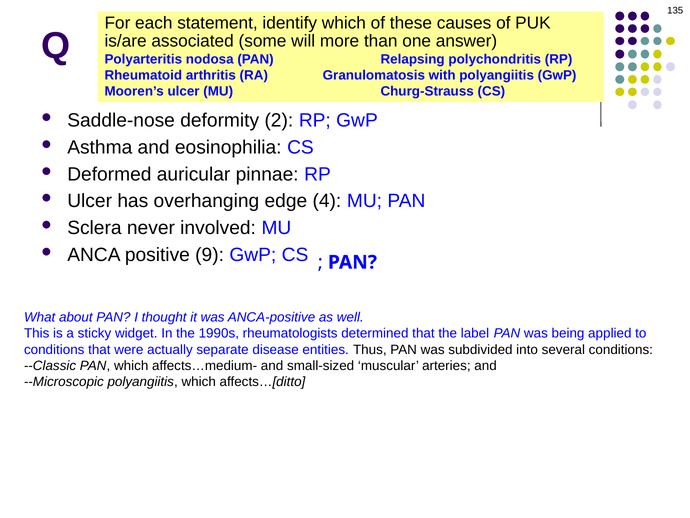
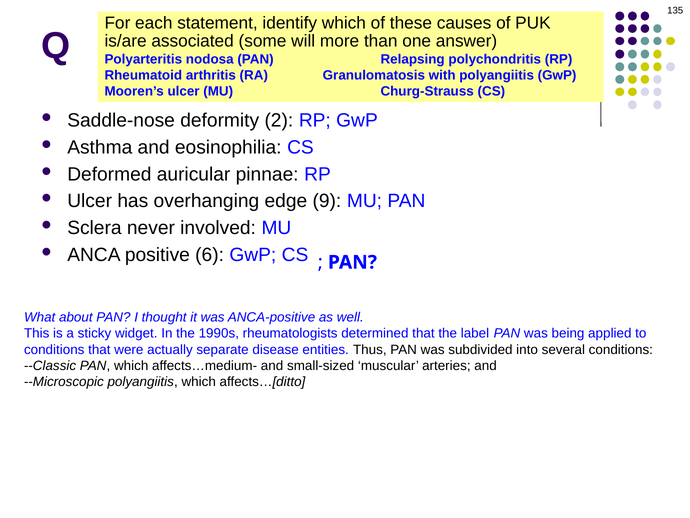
4: 4 -> 9
9: 9 -> 6
